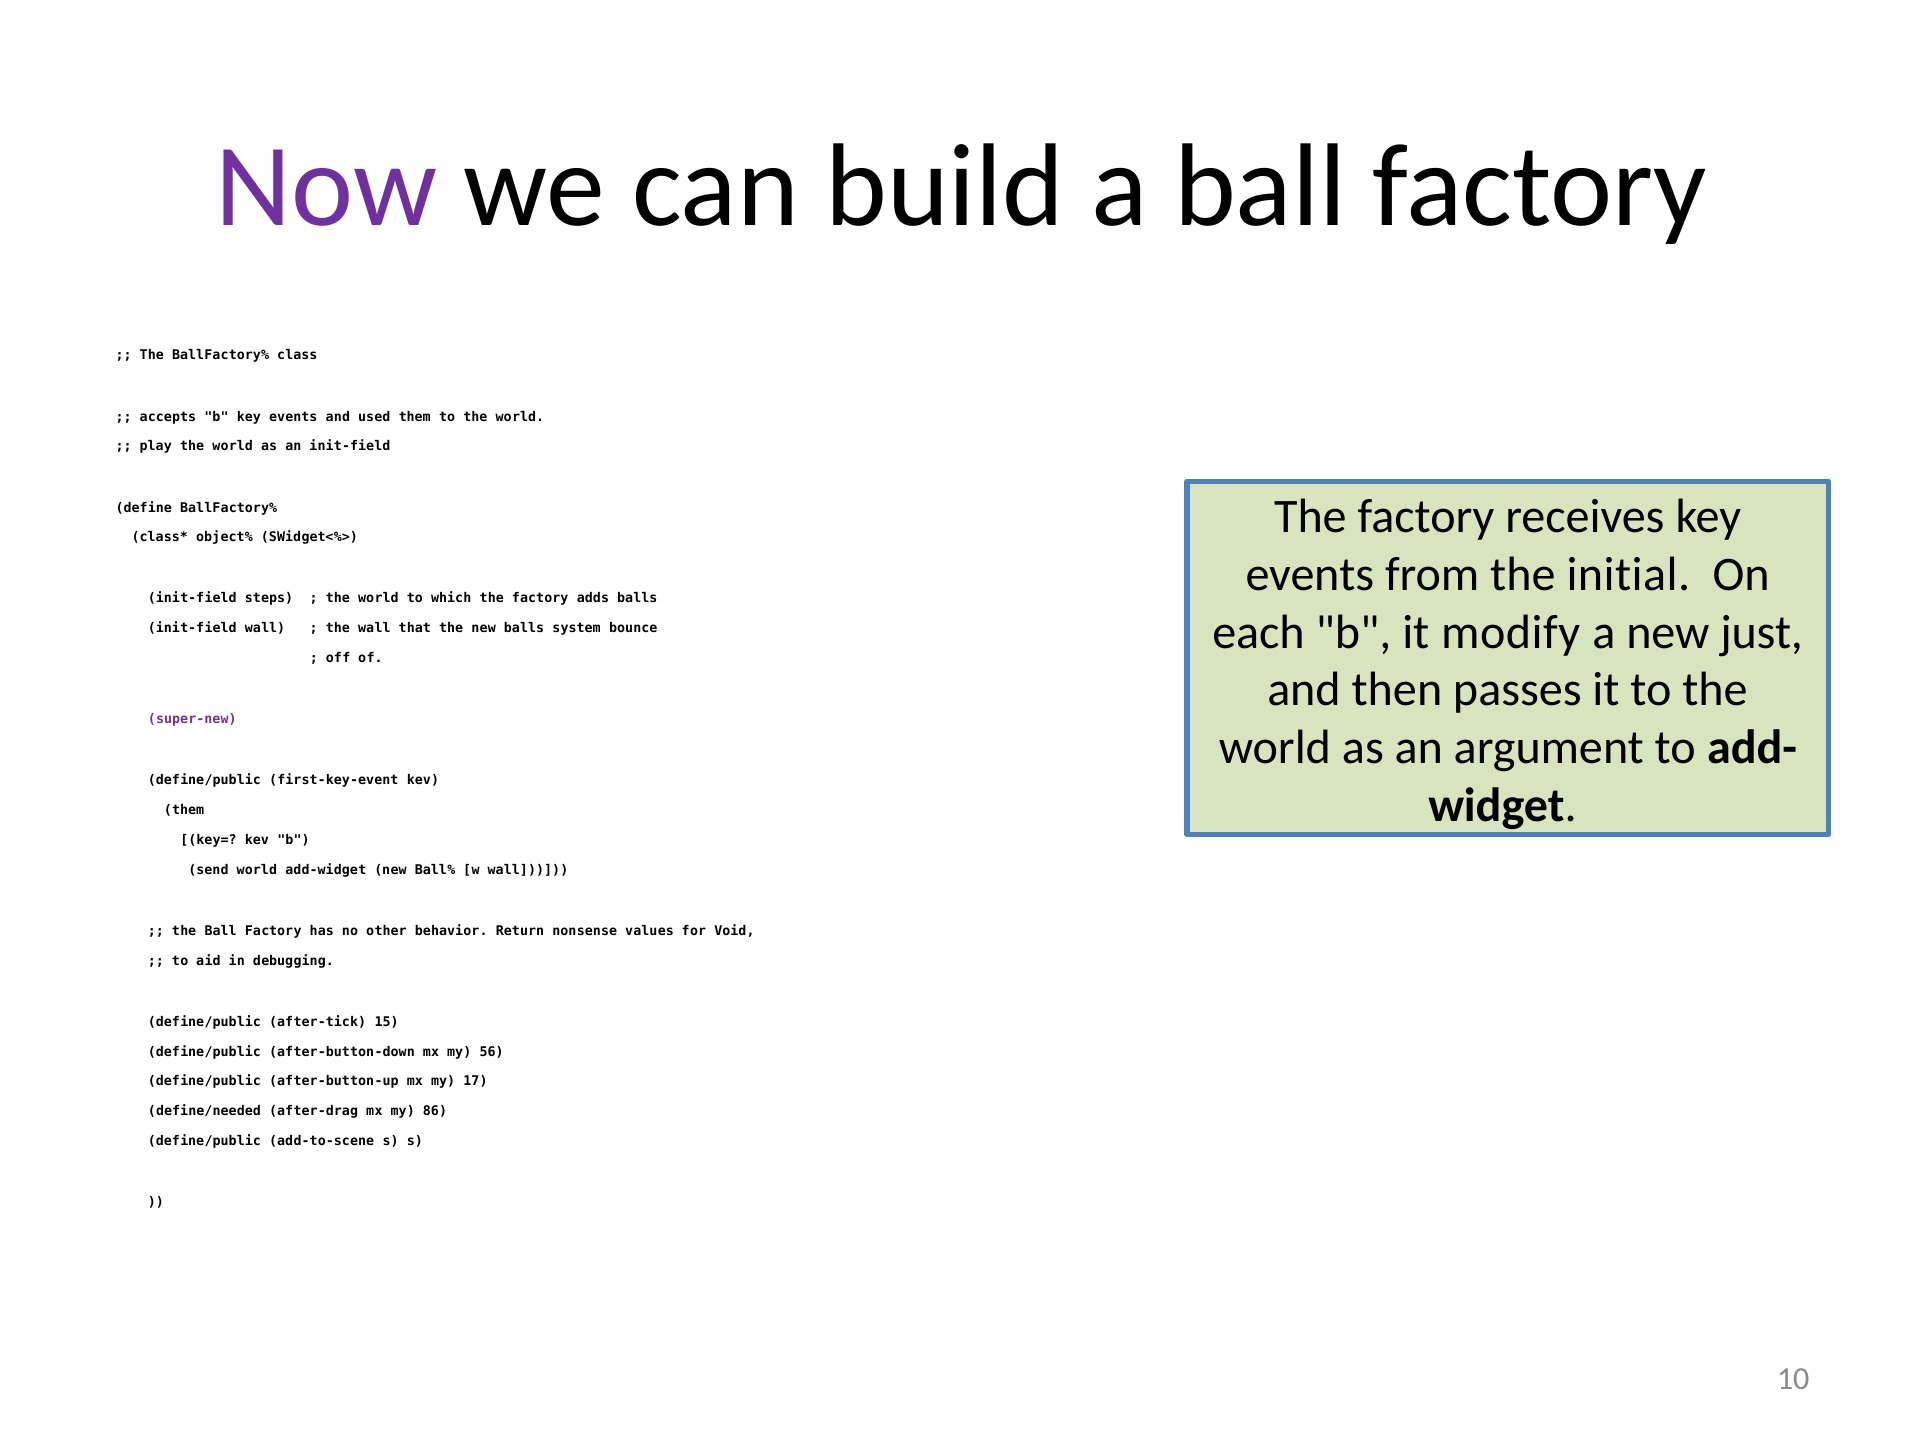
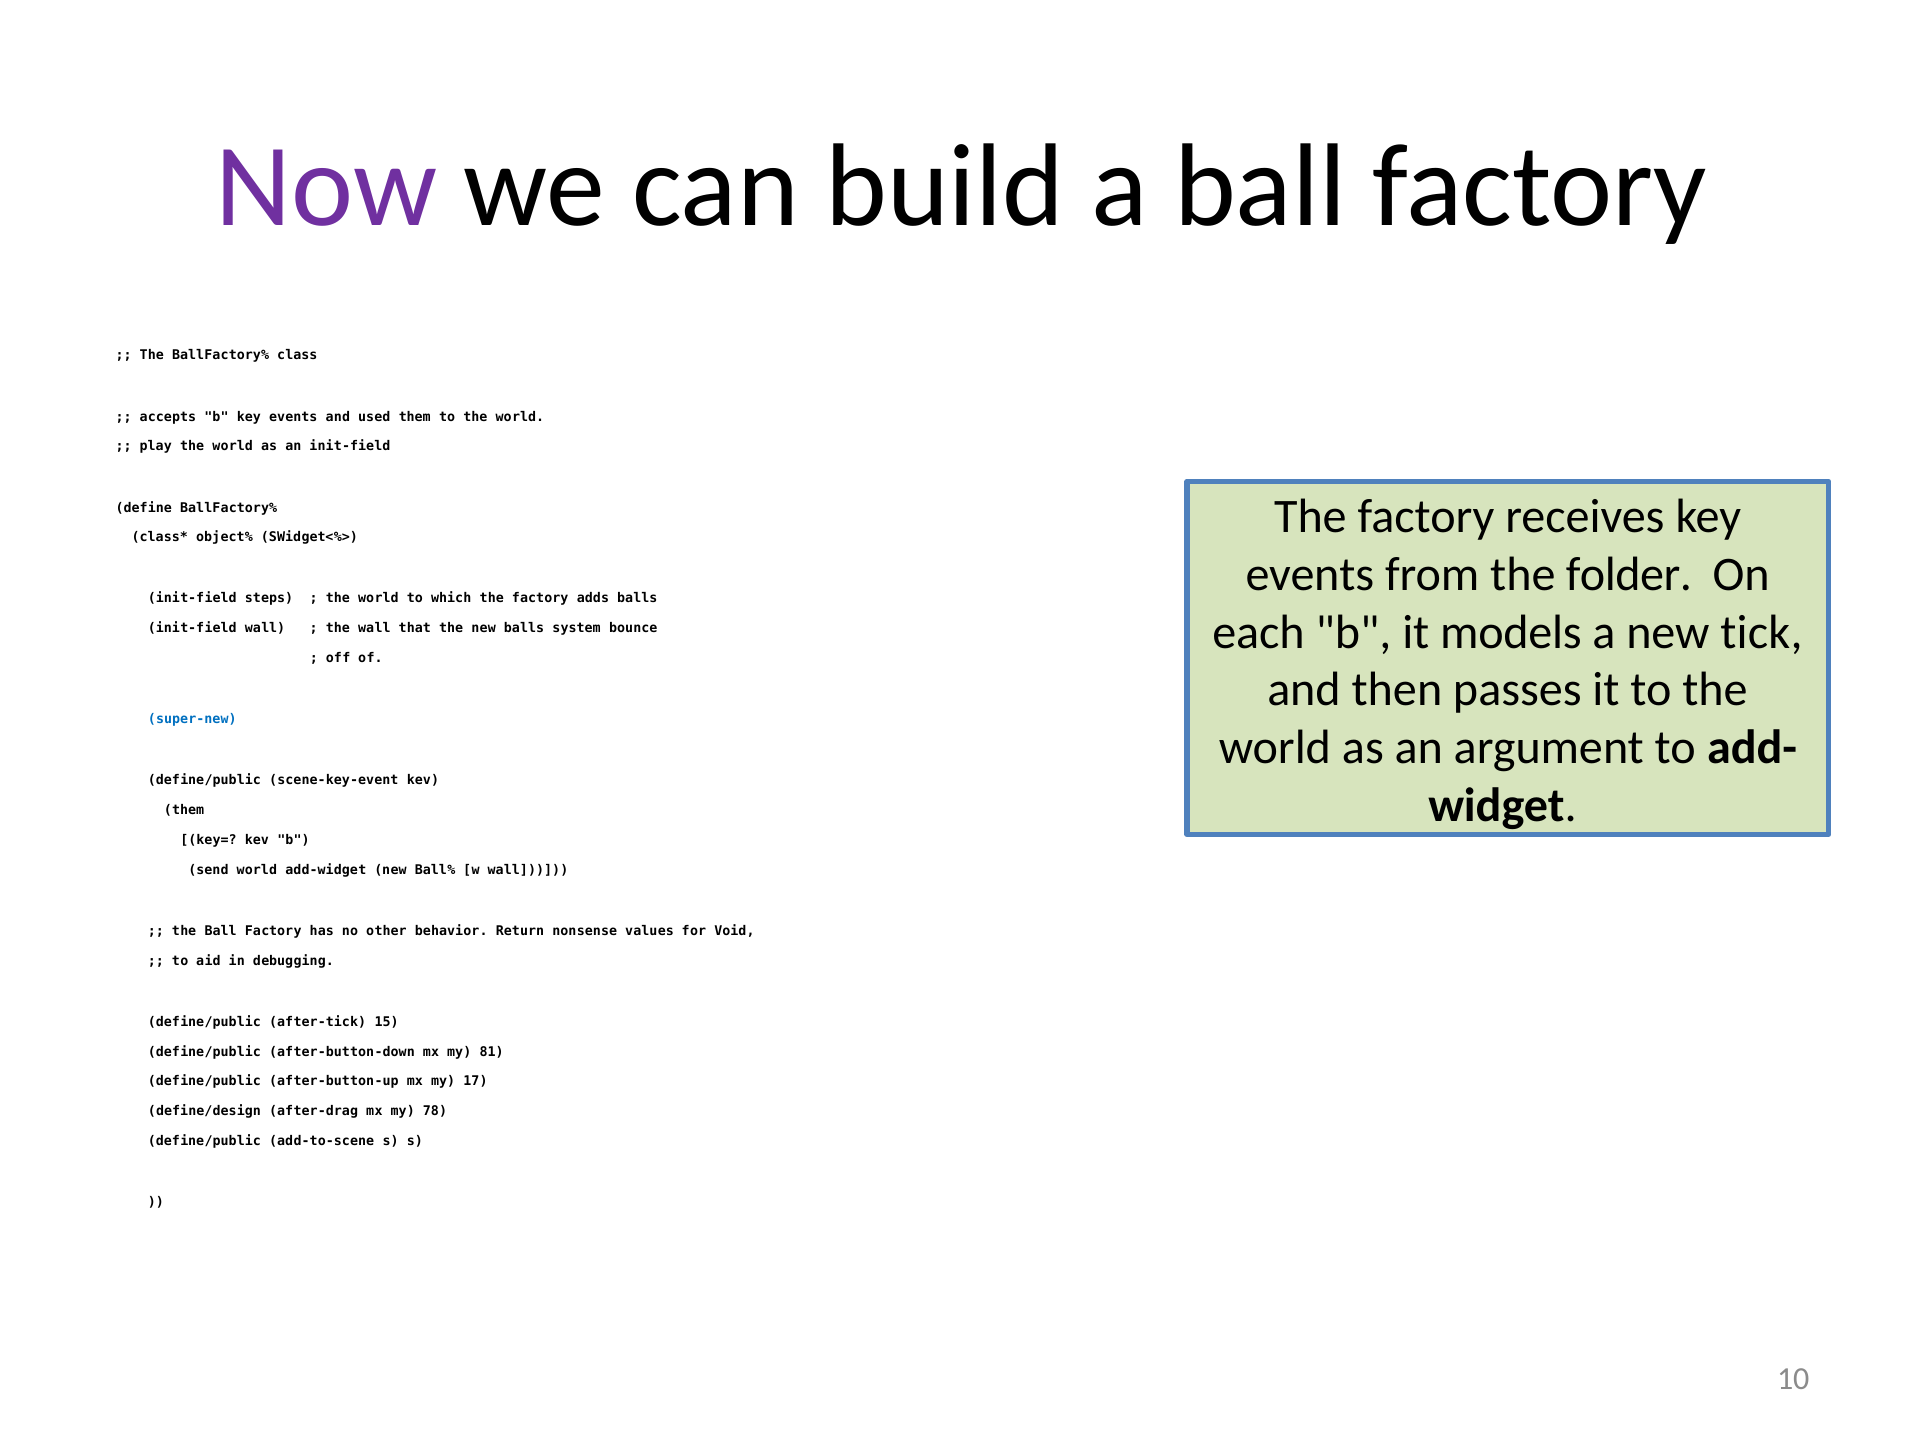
initial: initial -> folder
modify: modify -> models
just: just -> tick
super-new colour: purple -> blue
first-key-event: first-key-event -> scene-key-event
56: 56 -> 81
define/needed: define/needed -> define/design
86: 86 -> 78
